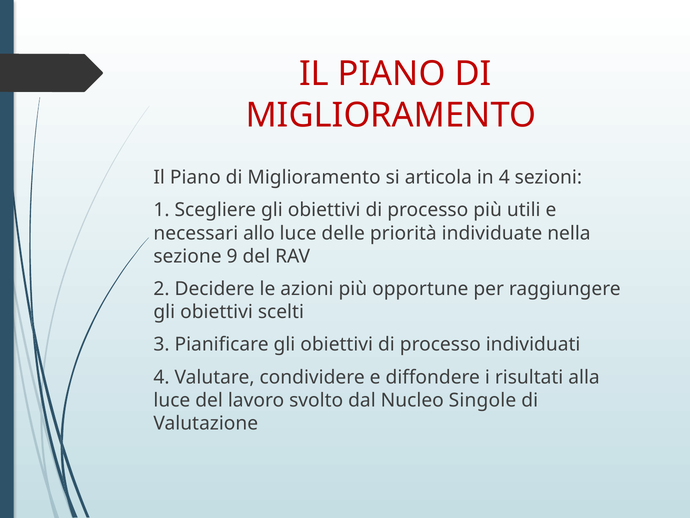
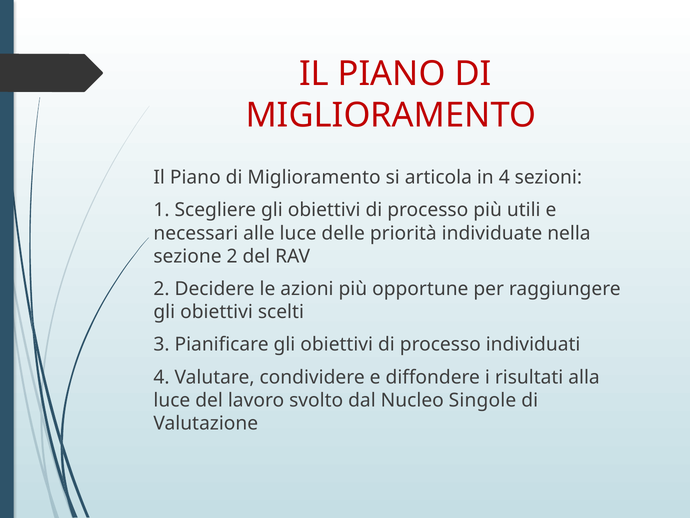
allo: allo -> alle
sezione 9: 9 -> 2
